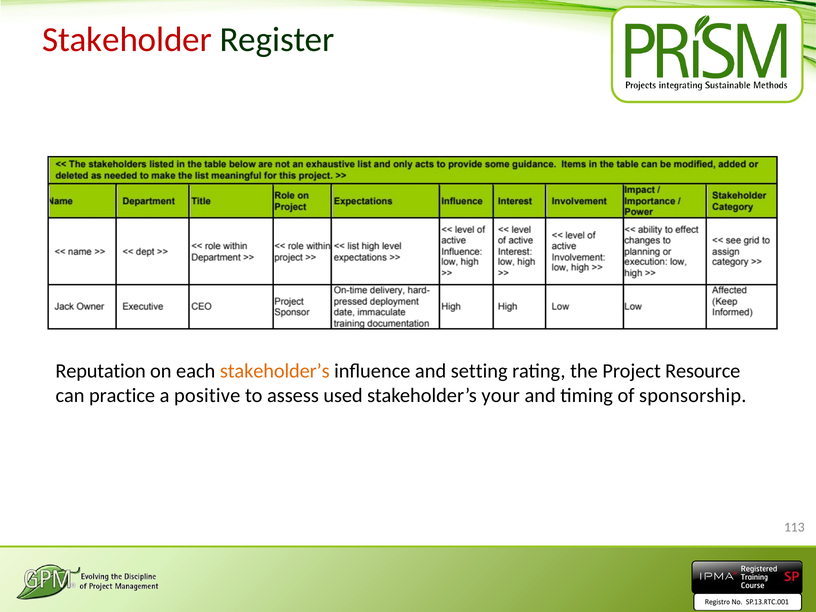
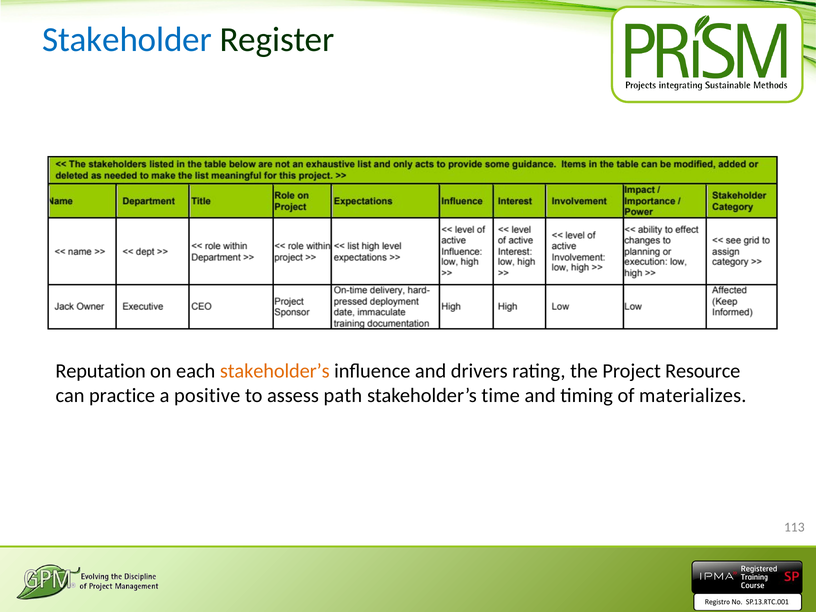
Stakeholder colour: red -> blue
setting: setting -> drivers
used: used -> path
your: your -> time
sponsorship: sponsorship -> materializes
